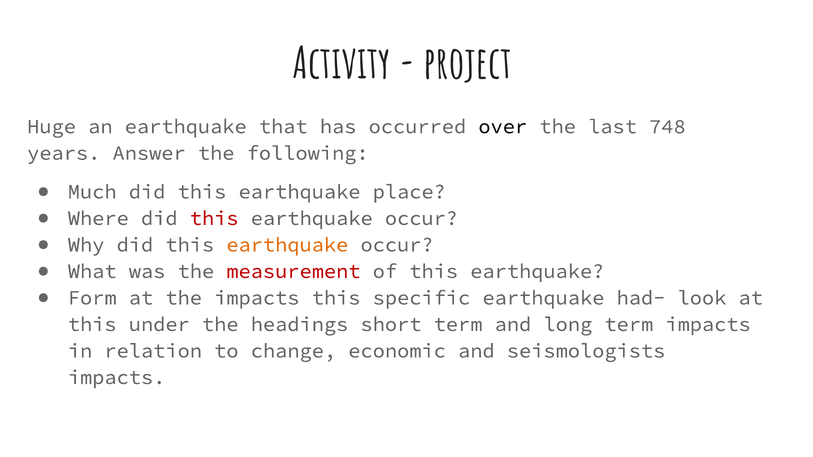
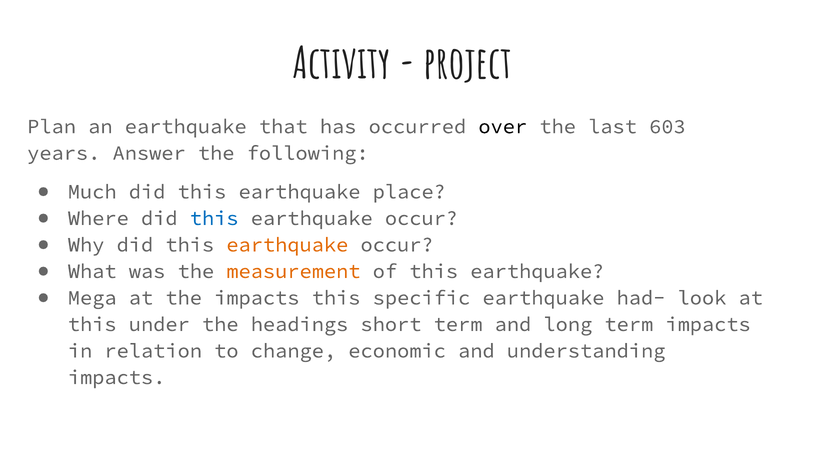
Huge: Huge -> Plan
748: 748 -> 603
this at (214, 218) colour: red -> blue
measurement colour: red -> orange
Form: Form -> Mega
seismologists: seismologists -> understanding
